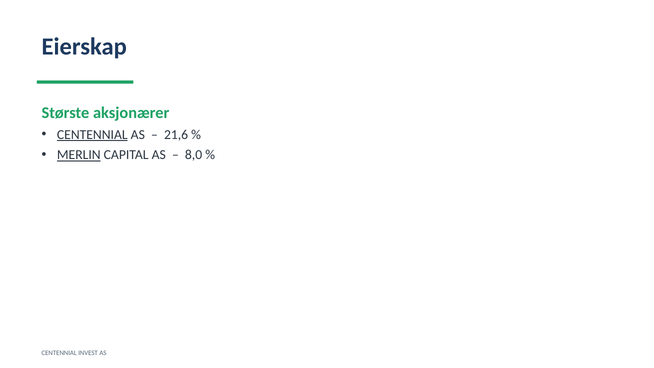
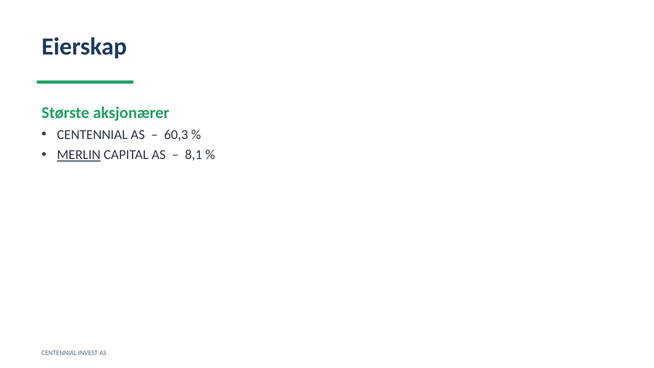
CENTENNIAL at (92, 134) underline: present -> none
21,6: 21,6 -> 60,3
8,0: 8,0 -> 8,1
